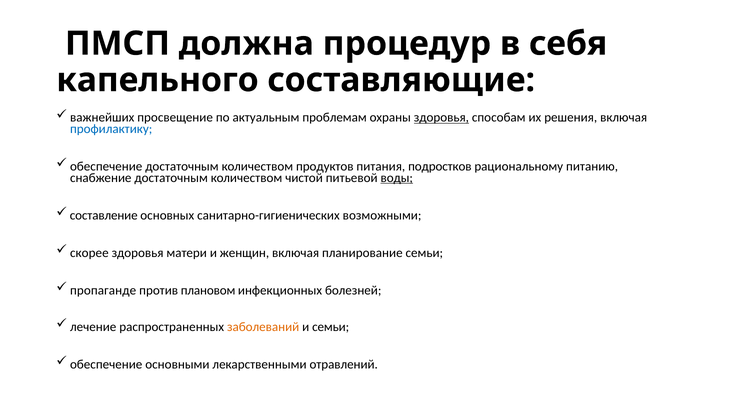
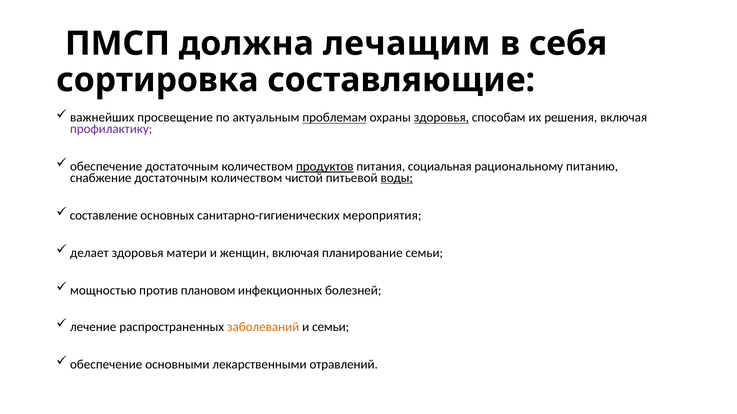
процедур: процедур -> лечащим
капельного: капельного -> сортировка
проблемам underline: none -> present
профилактику colour: blue -> purple
продуктов underline: none -> present
подростков: подростков -> социальная
возможными: возможными -> мероприятия
скорее: скорее -> делает
пропаганде: пропаганде -> мощностью
